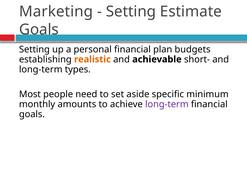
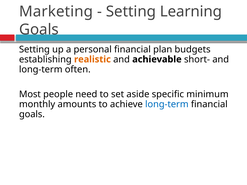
Estimate: Estimate -> Learning
types: types -> often
long-term at (167, 104) colour: purple -> blue
